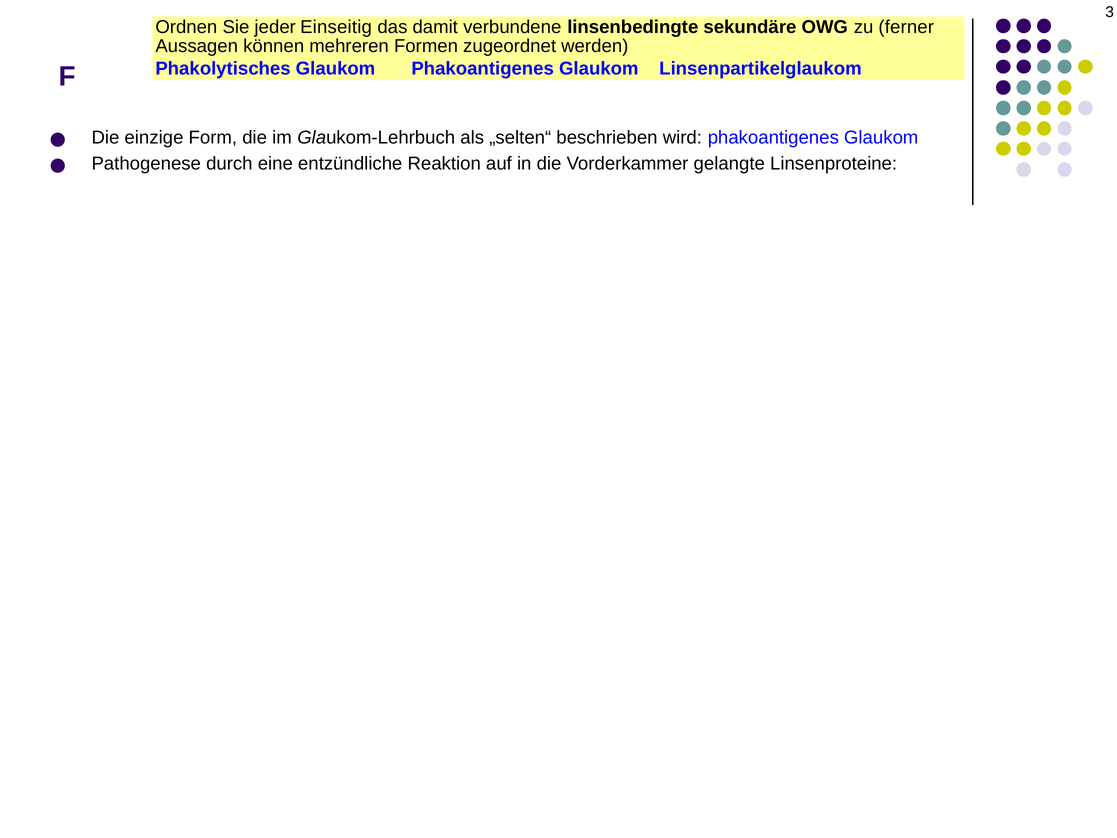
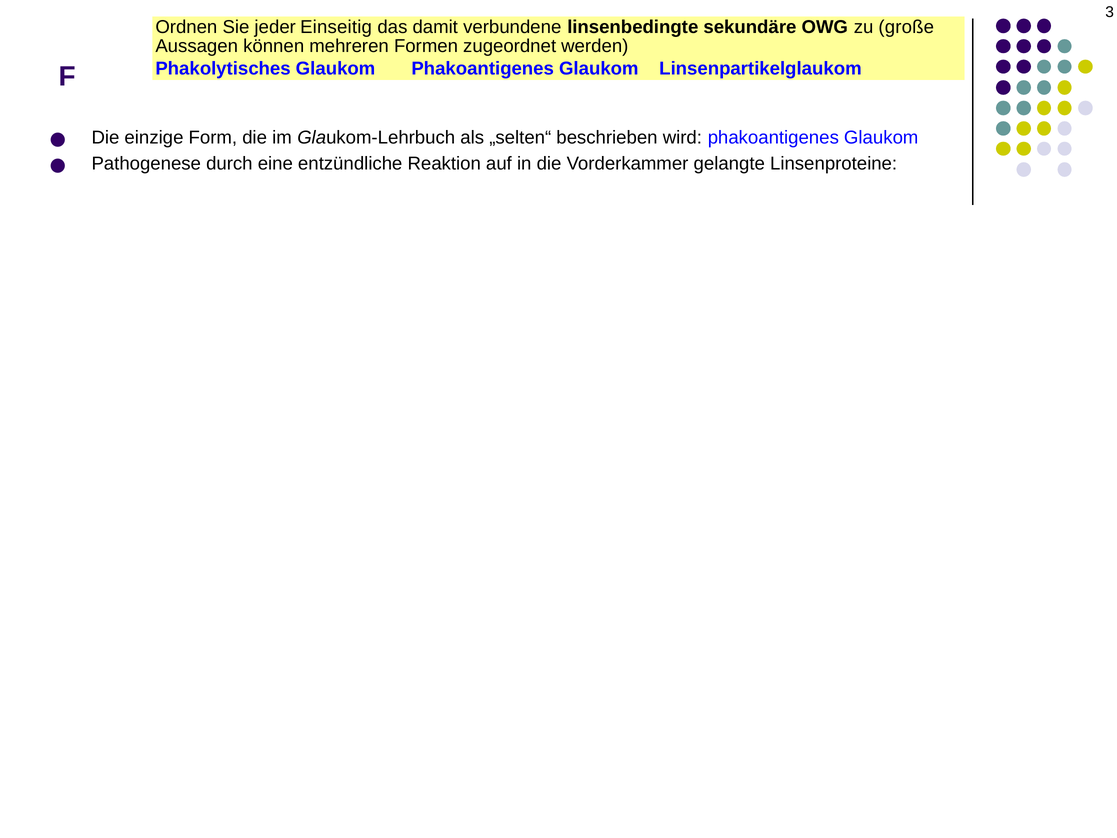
ferner: ferner -> große
